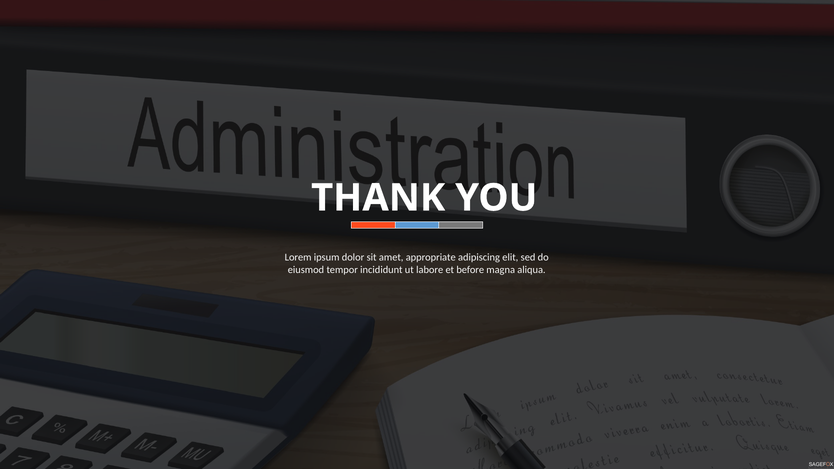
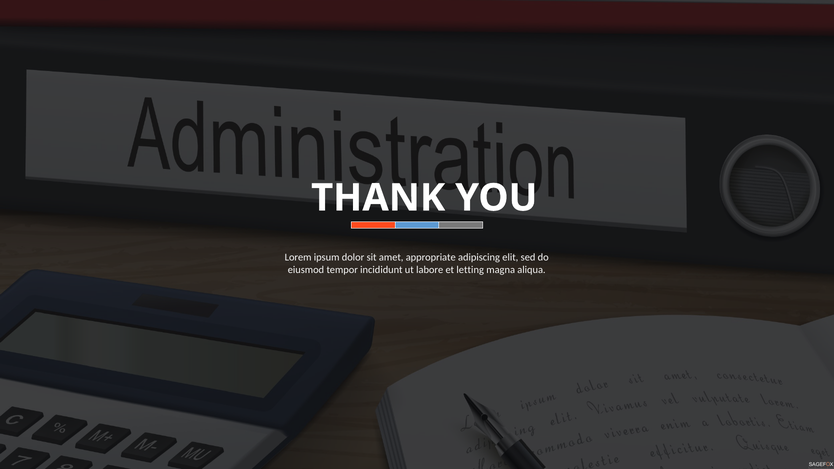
before: before -> letting
